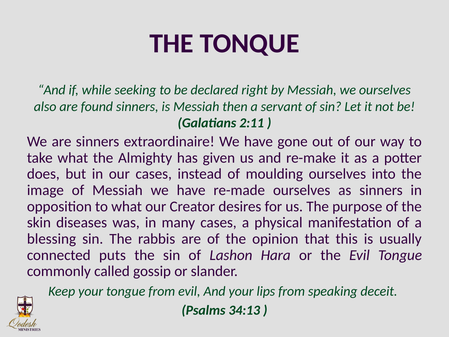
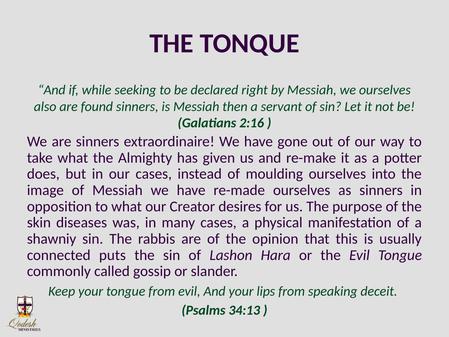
2:11: 2:11 -> 2:16
blessing: blessing -> shawniy
